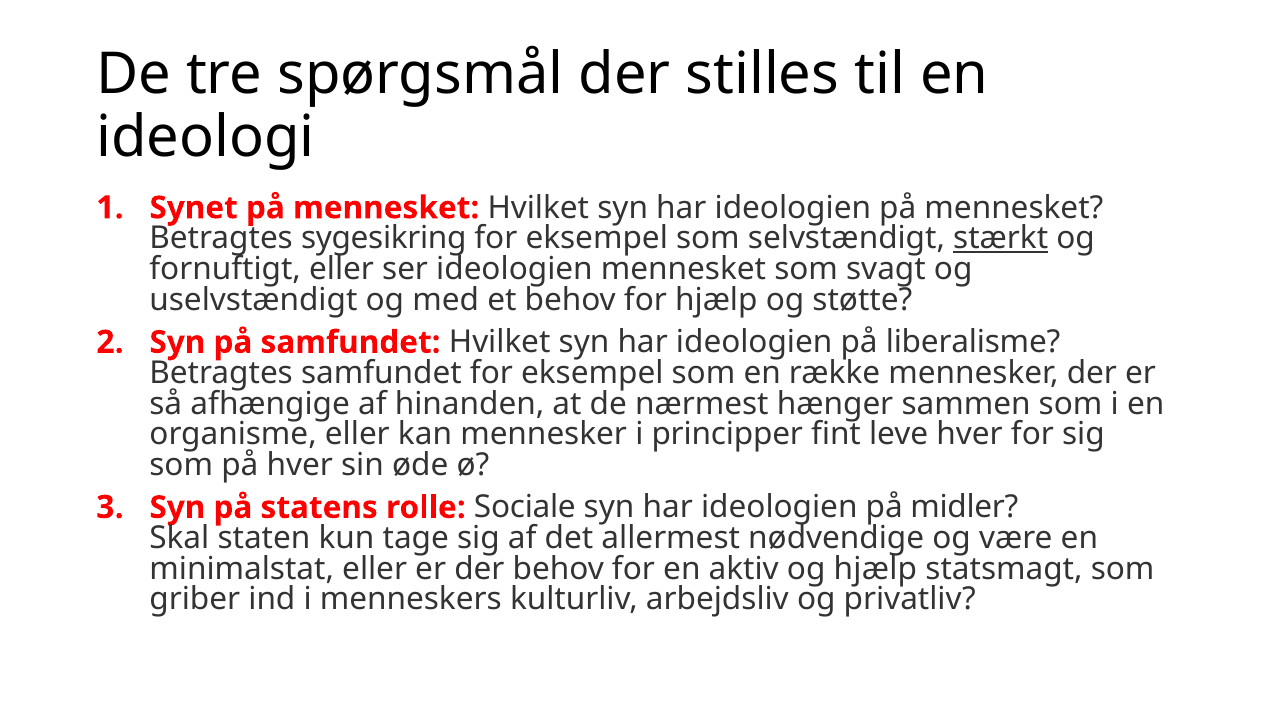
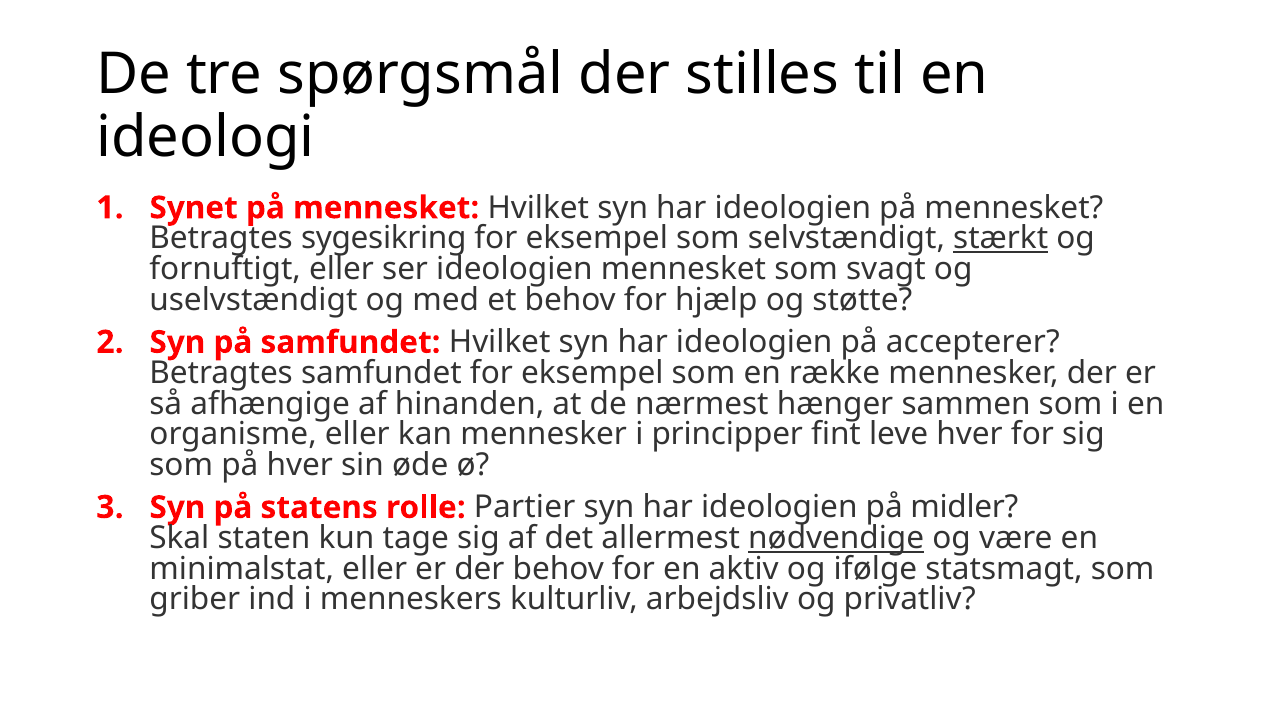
liberalisme: liberalisme -> accepterer
Sociale: Sociale -> Partier
nødvendige underline: none -> present
og hjælp: hjælp -> ifølge
